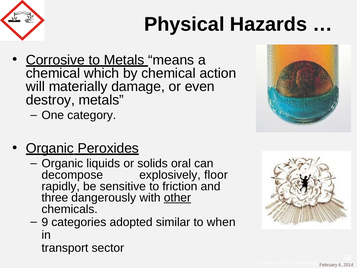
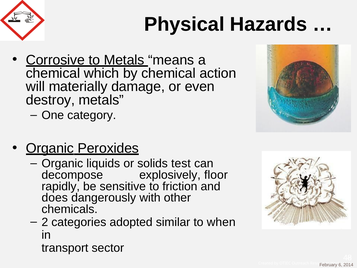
oral: oral -> test
three: three -> does
other underline: present -> none
9: 9 -> 2
